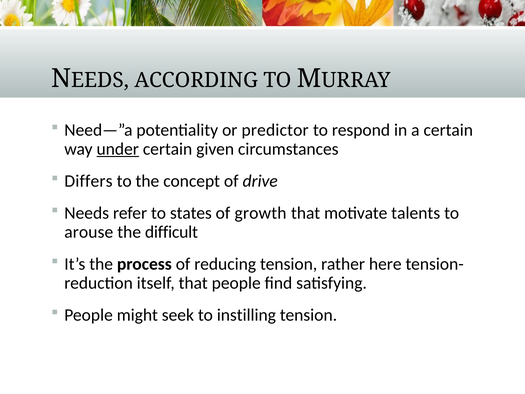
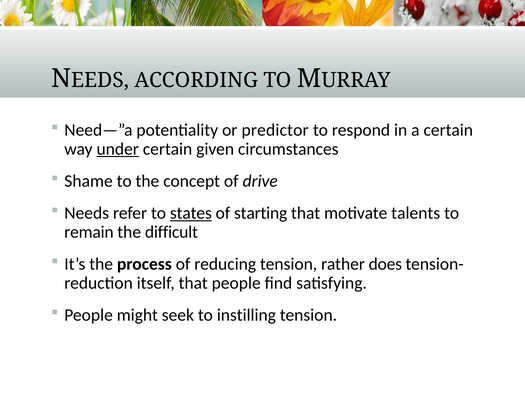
Differs: Differs -> Shame
states underline: none -> present
growth: growth -> starting
arouse: arouse -> remain
here: here -> does
